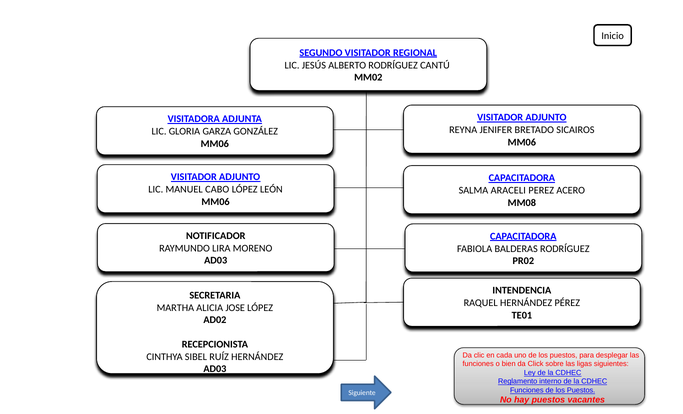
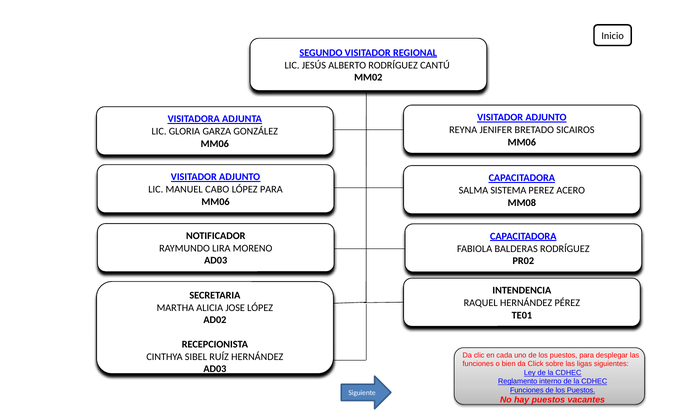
LÓPEZ LEÓN: LEÓN -> PARA
ARACELI: ARACELI -> SISTEMA
